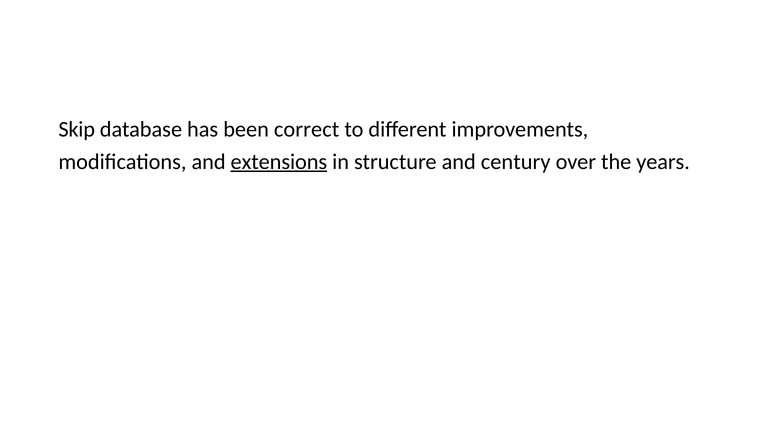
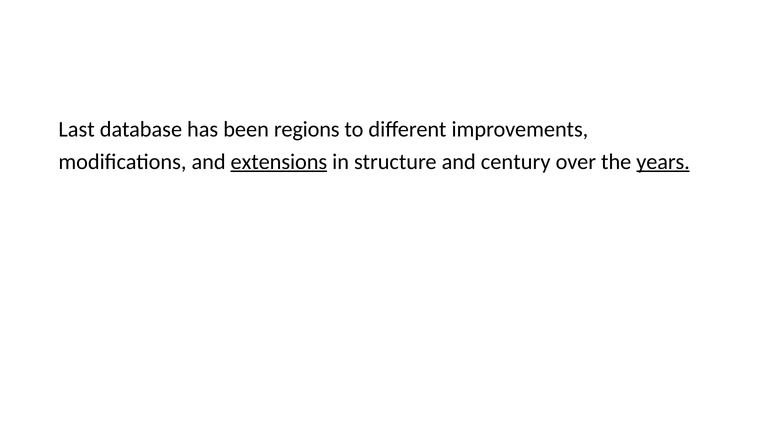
Skip: Skip -> Last
correct: correct -> regions
years underline: none -> present
